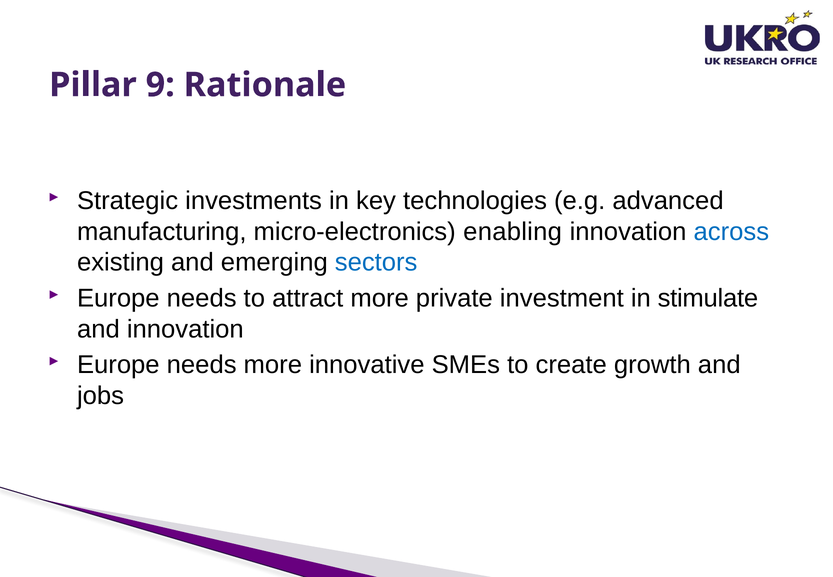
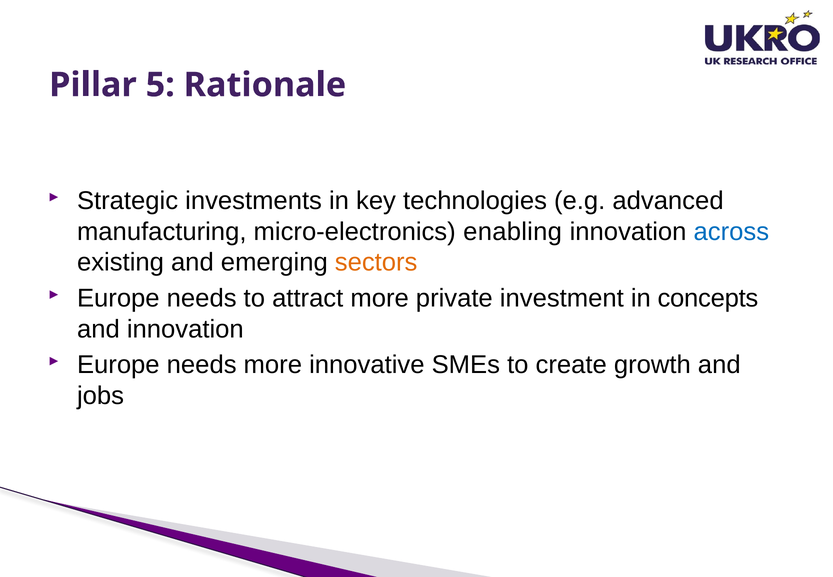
9: 9 -> 5
sectors colour: blue -> orange
stimulate: stimulate -> concepts
